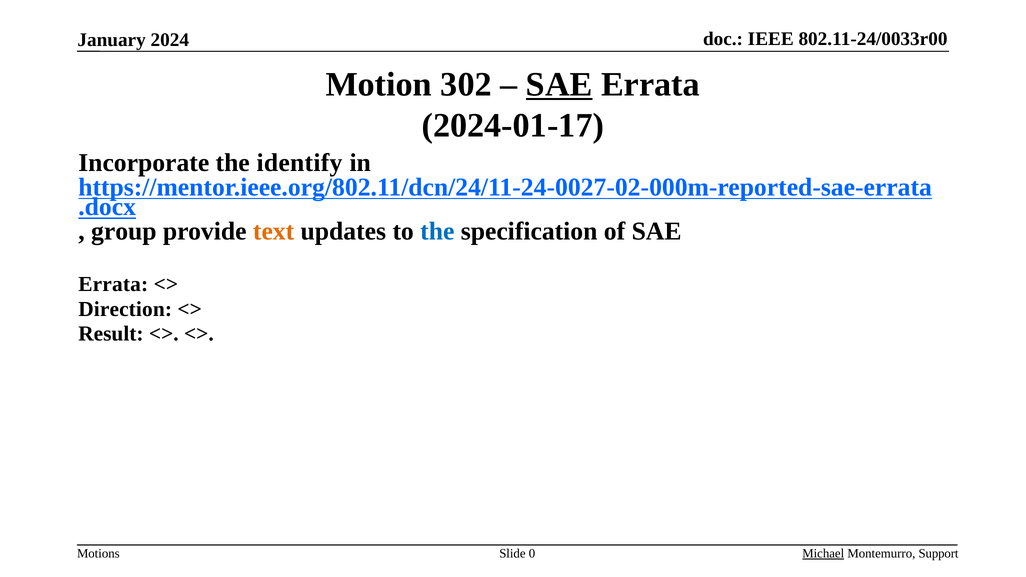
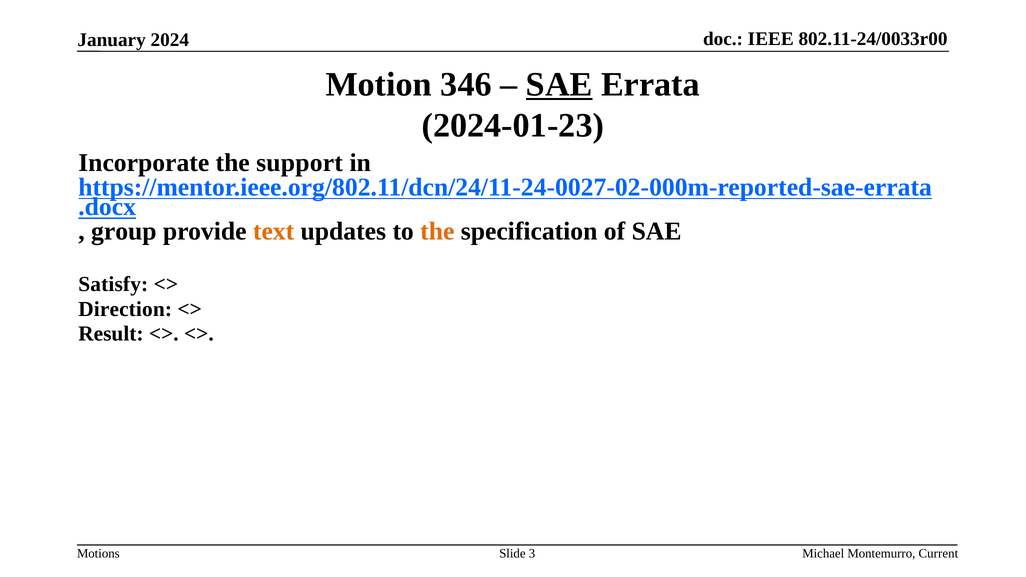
302: 302 -> 346
2024-01-17: 2024-01-17 -> 2024-01-23
identify: identify -> support
the at (437, 232) colour: blue -> orange
Errata at (113, 284): Errata -> Satisfy
0: 0 -> 3
Michael underline: present -> none
Support: Support -> Current
